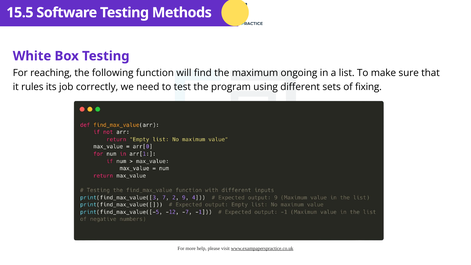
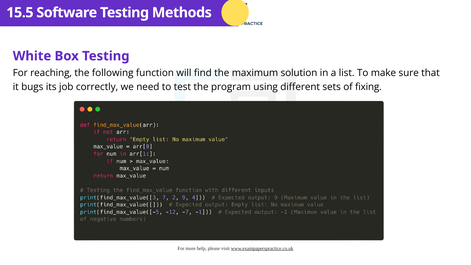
ongoing: ongoing -> solution
rules: rules -> bugs
